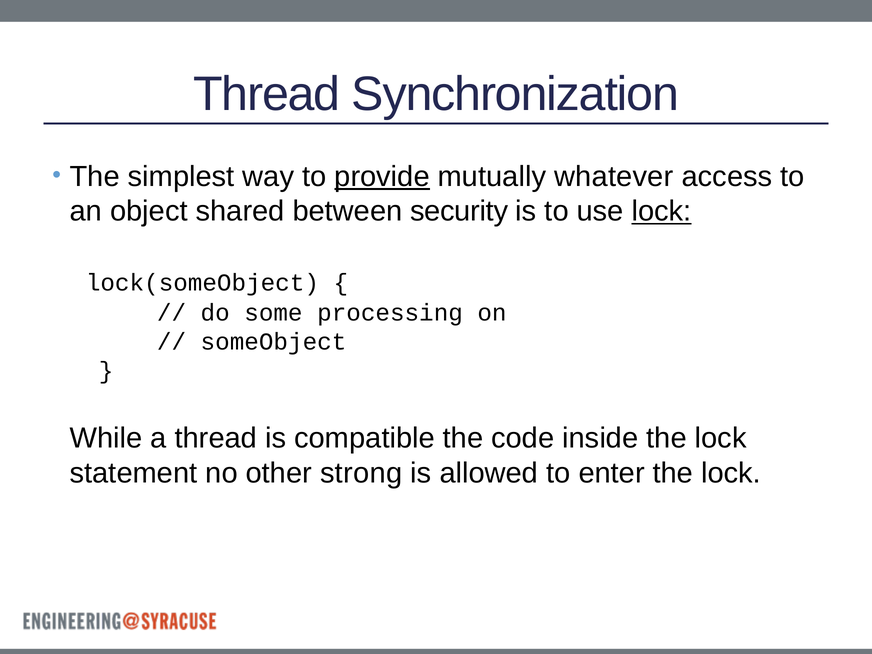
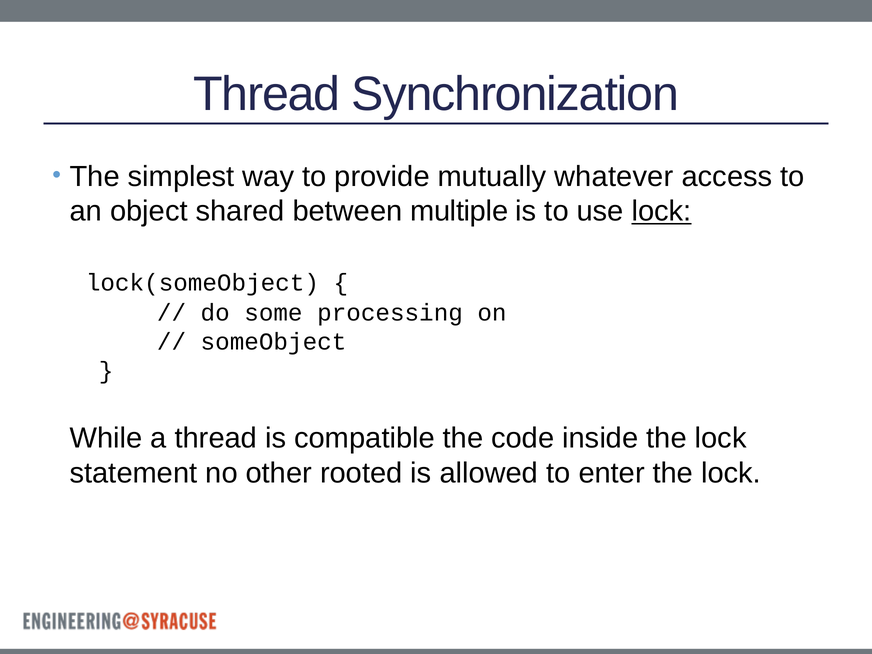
provide underline: present -> none
security: security -> multiple
strong: strong -> rooted
